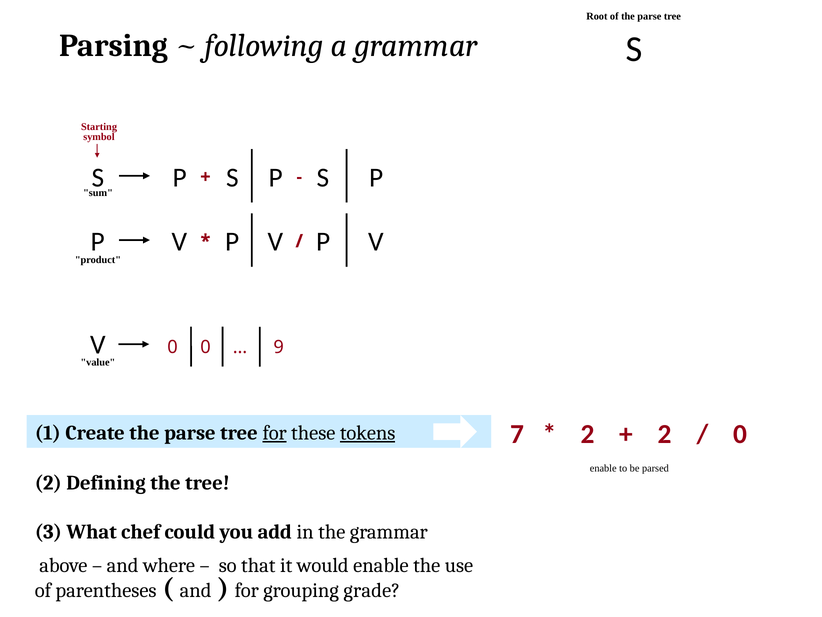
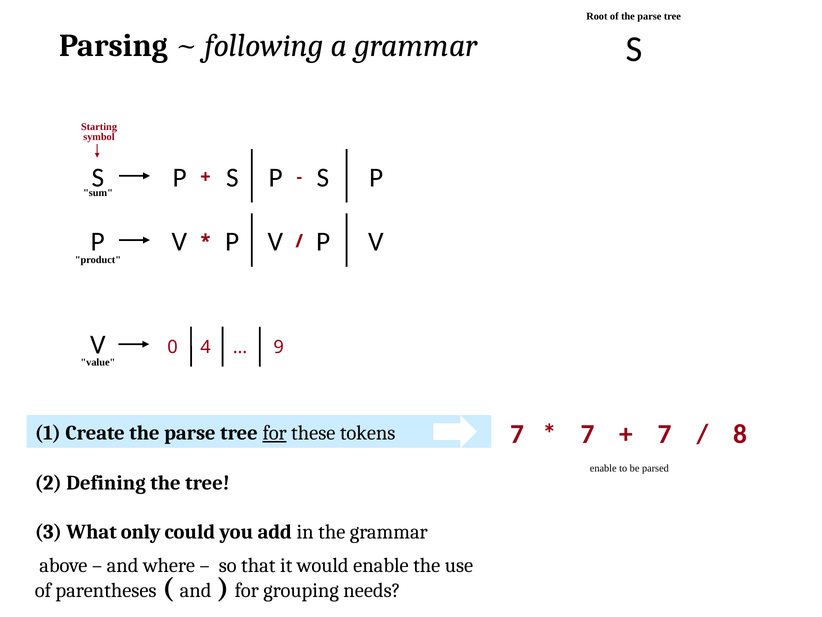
0 0: 0 -> 4
2 at (588, 434): 2 -> 7
2 at (665, 434): 2 -> 7
0 at (740, 434): 0 -> 8
tokens underline: present -> none
chef: chef -> only
grade: grade -> needs
